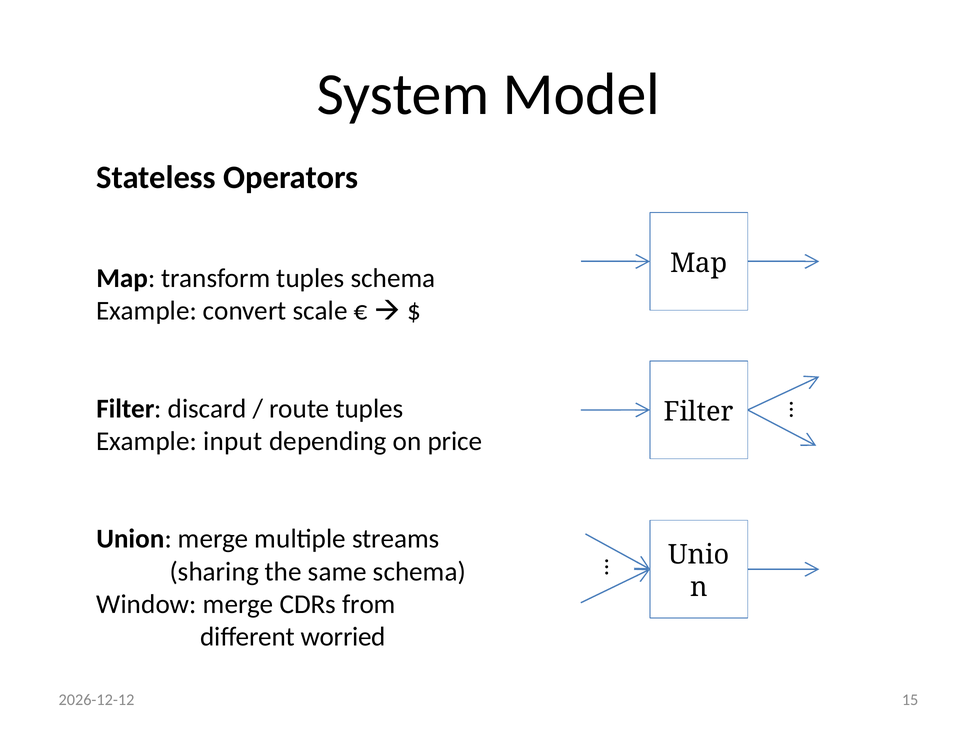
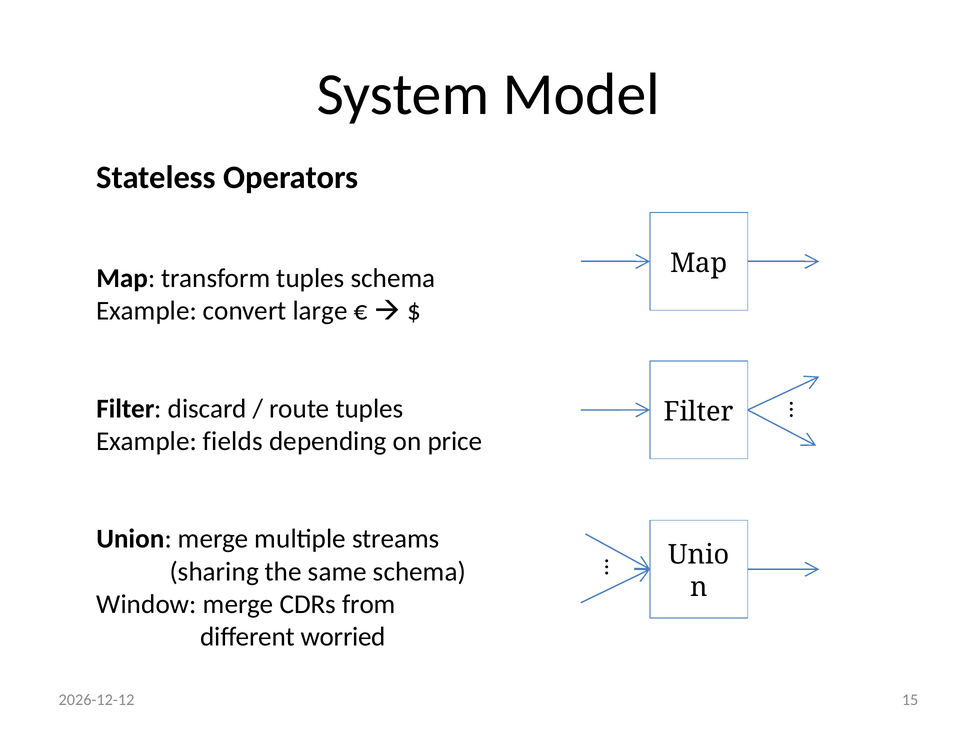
scale: scale -> large
input: input -> fields
